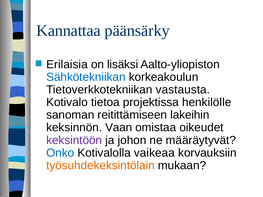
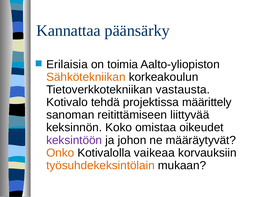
lisäksi: lisäksi -> toimia
Sähkötekniikan colour: blue -> orange
tietoa: tietoa -> tehdä
henkilölle: henkilölle -> määrittely
lakeihin: lakeihin -> liittyvää
Vaan: Vaan -> Koko
Onko colour: blue -> orange
